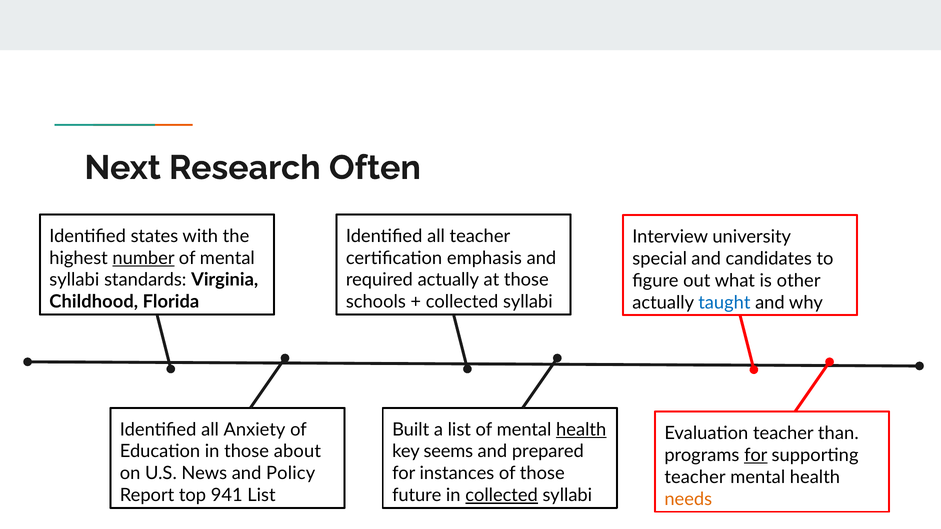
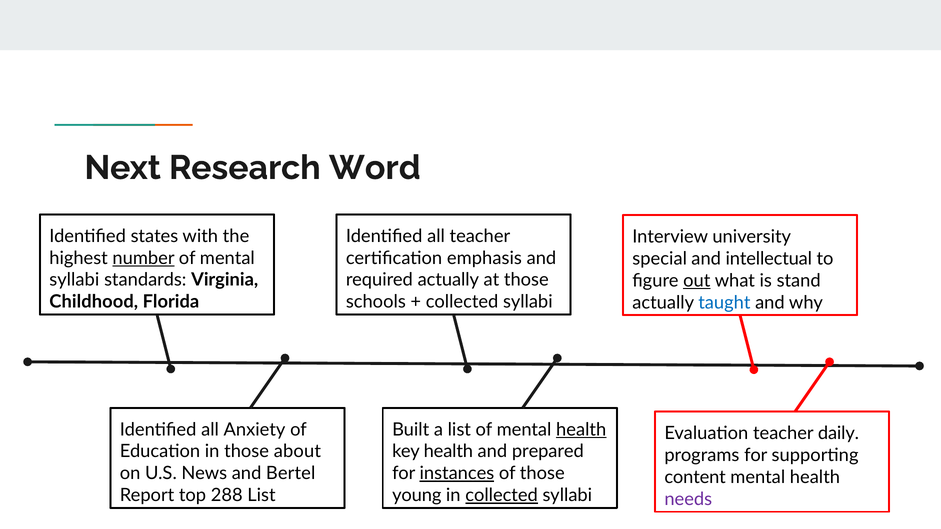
Often: Often -> Word
candidates: candidates -> intellectual
out underline: none -> present
other: other -> stand
than: than -> daily
key seems: seems -> health
for at (756, 455) underline: present -> none
Policy: Policy -> Bertel
instances underline: none -> present
teacher at (695, 477): teacher -> content
941: 941 -> 288
future: future -> young
needs colour: orange -> purple
